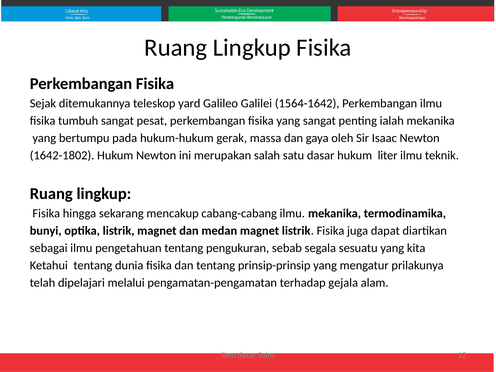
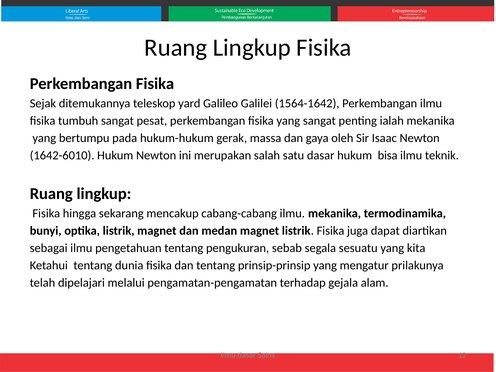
1642-1802: 1642-1802 -> 1642-6010
liter: liter -> bisa
